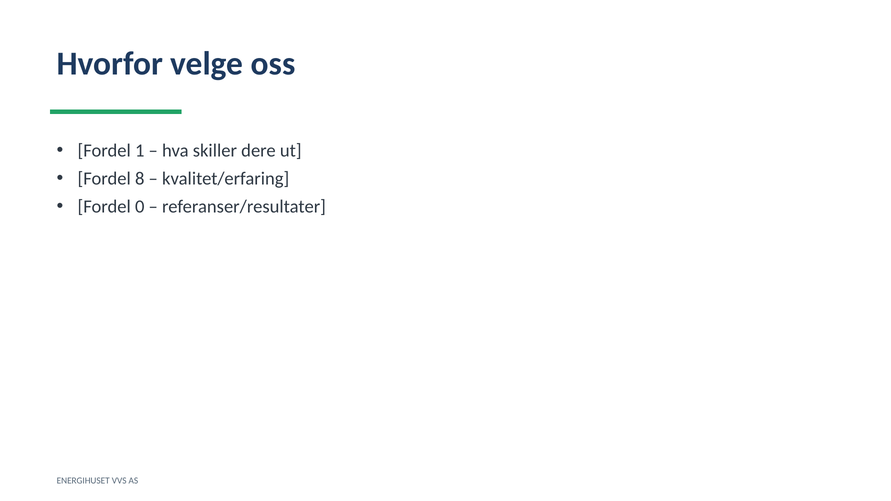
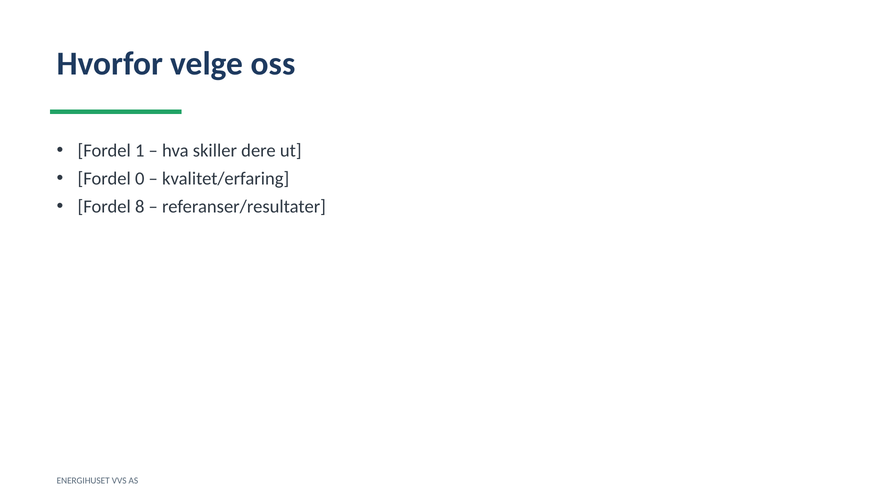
8: 8 -> 0
0: 0 -> 8
